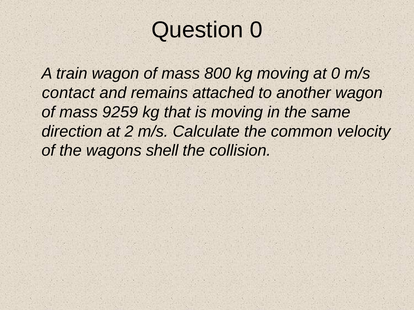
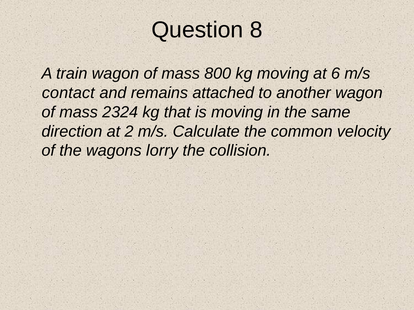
Question 0: 0 -> 8
at 0: 0 -> 6
9259: 9259 -> 2324
shell: shell -> lorry
